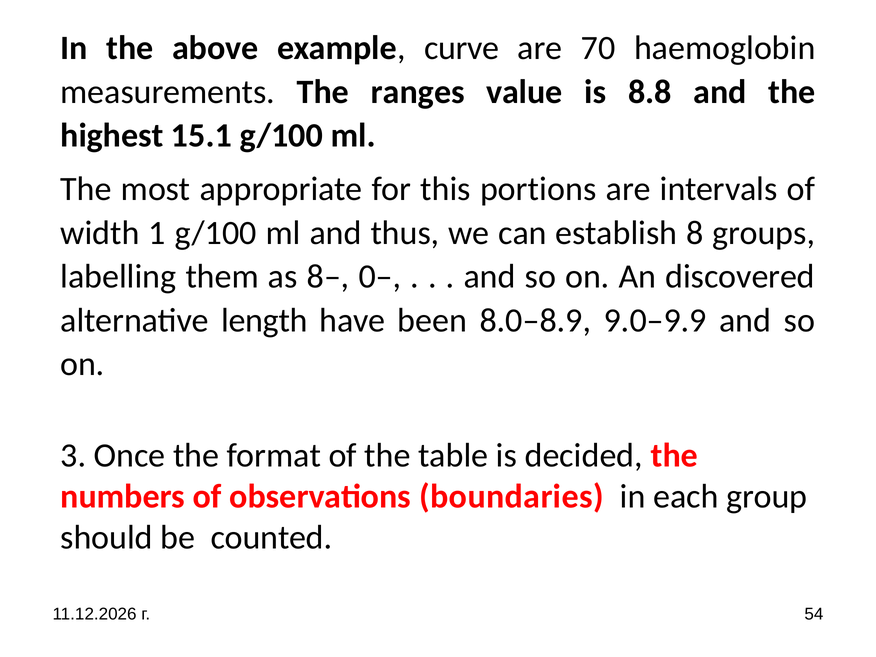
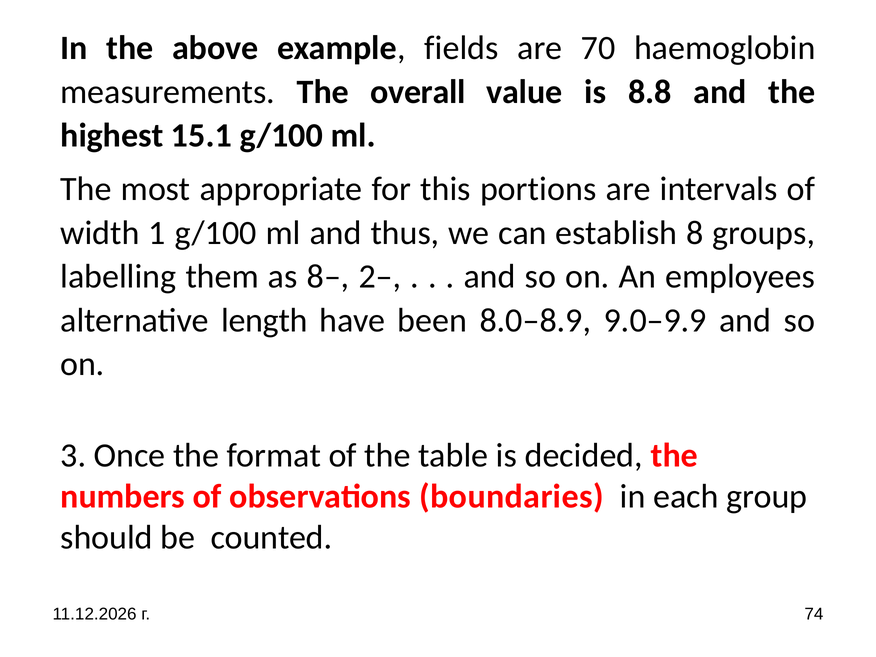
curve: curve -> fields
ranges: ranges -> overall
0–: 0– -> 2–
discovered: discovered -> employees
54: 54 -> 74
